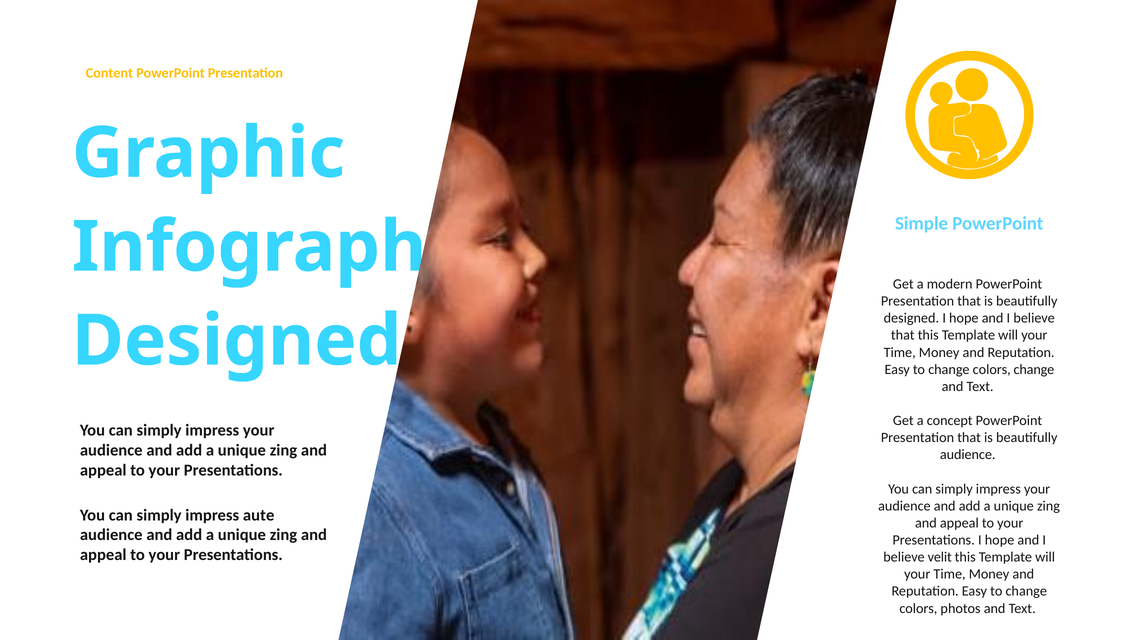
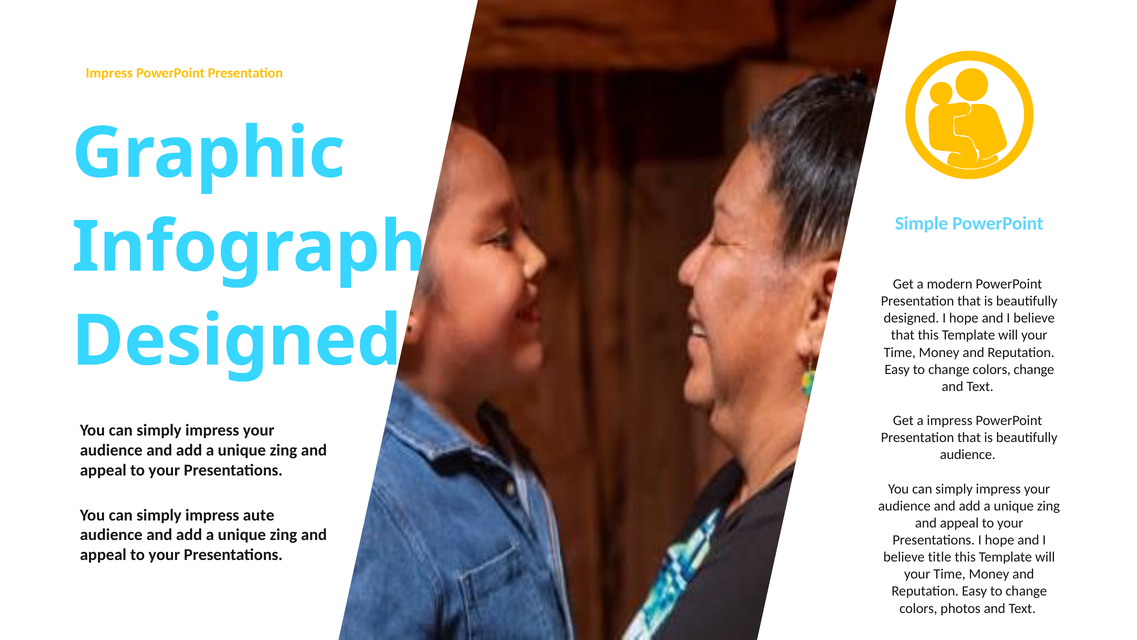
Content at (109, 73): Content -> Impress
a concept: concept -> impress
velit: velit -> title
